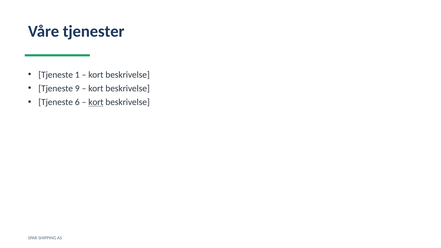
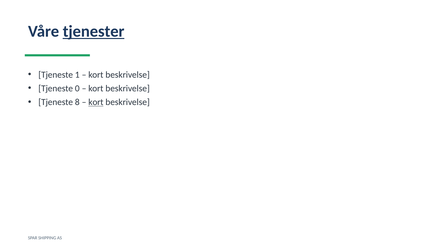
tjenester underline: none -> present
9: 9 -> 0
6: 6 -> 8
